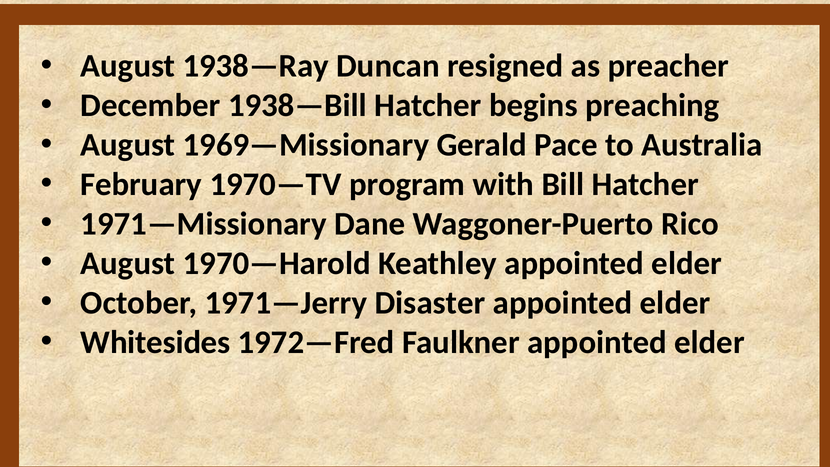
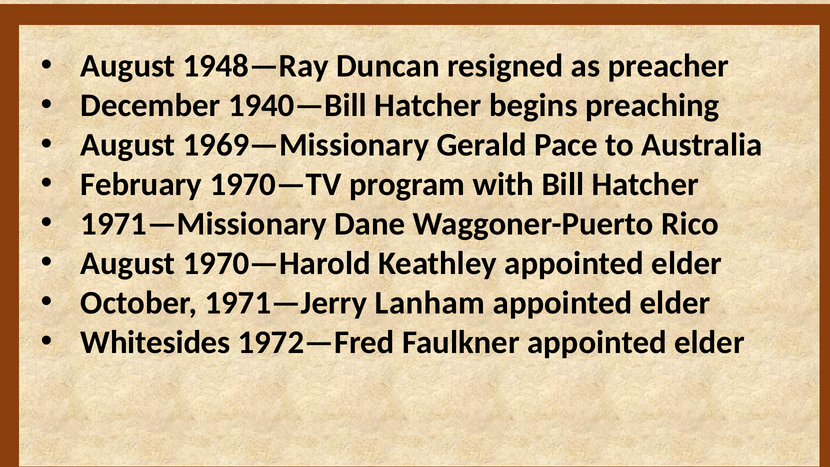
1938—Ray: 1938—Ray -> 1948—Ray
1938—Bill: 1938—Bill -> 1940—Bill
Disaster: Disaster -> Lanham
